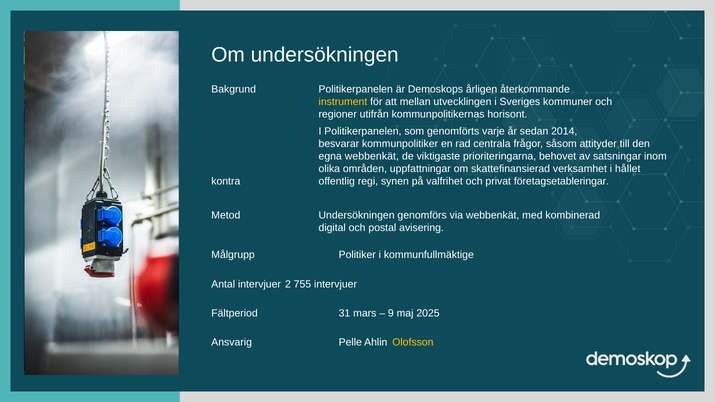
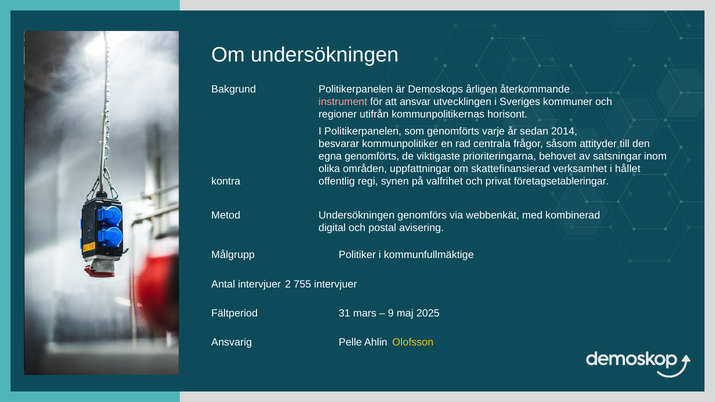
instrument colour: yellow -> pink
mellan: mellan -> ansvar
egna webbenkät: webbenkät -> genomförts
